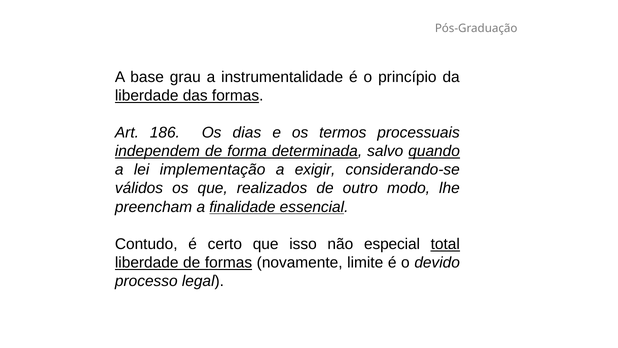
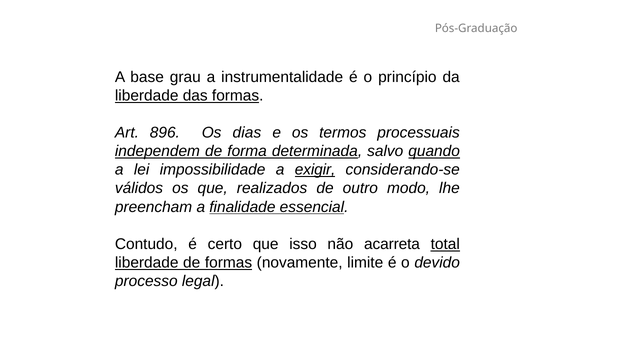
186: 186 -> 896
implementação: implementação -> impossibilidade
exigir underline: none -> present
especial: especial -> acarreta
